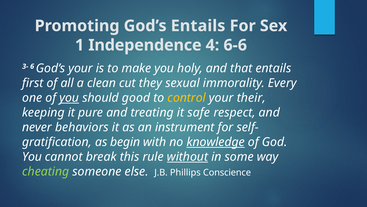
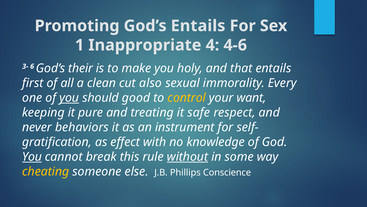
Independence: Independence -> Inappropriate
6-6: 6-6 -> 4-6
God’s your: your -> their
they: they -> also
their: their -> want
begin: begin -> effect
knowledge underline: present -> none
You at (32, 156) underline: none -> present
cheating colour: light green -> yellow
